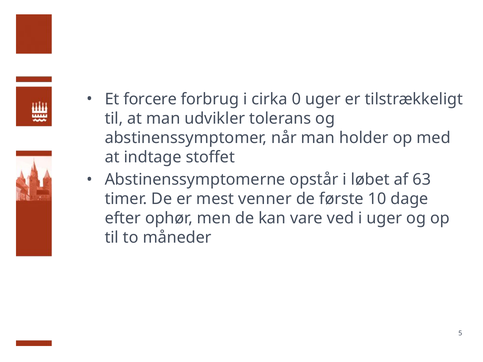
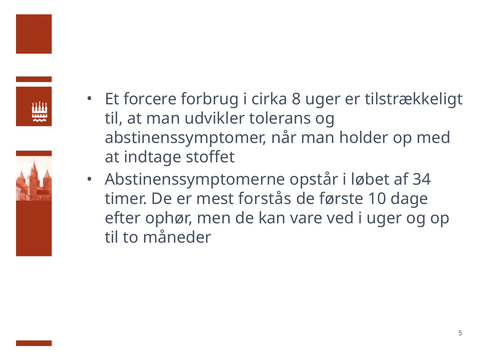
0: 0 -> 8
63: 63 -> 34
venner: venner -> forstås
